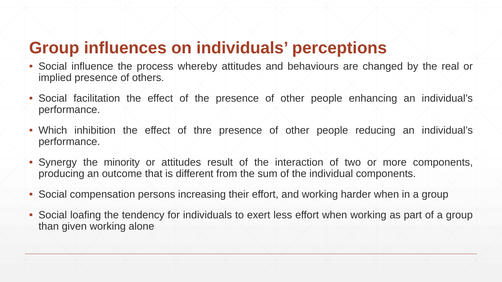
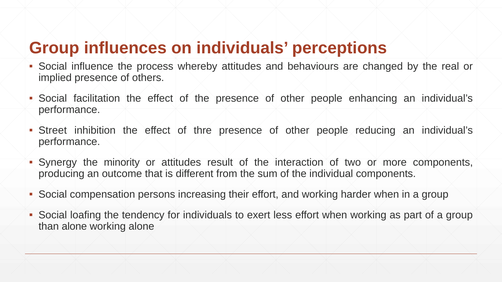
Which: Which -> Street
than given: given -> alone
